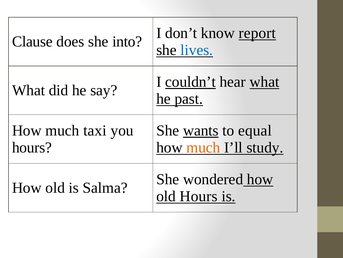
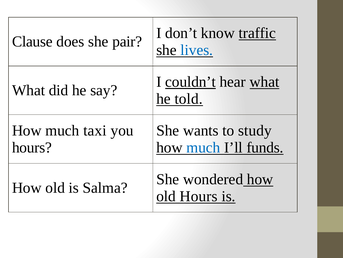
report: report -> traffic
into: into -> pair
past: past -> told
wants underline: present -> none
equal: equal -> study
much at (203, 147) colour: orange -> blue
study: study -> funds
